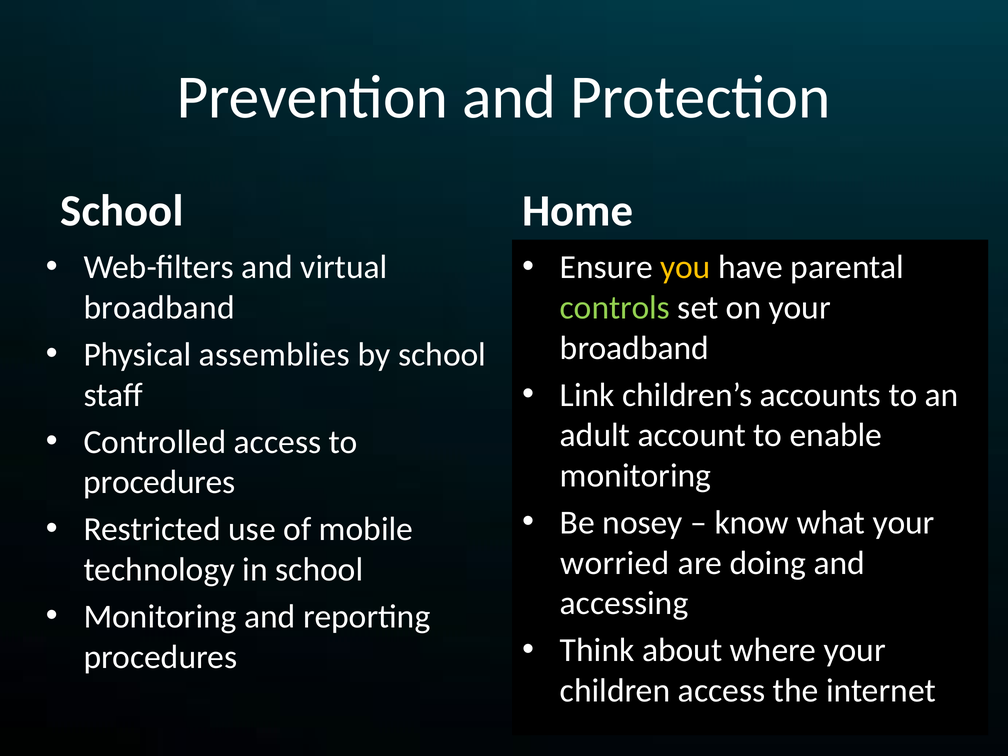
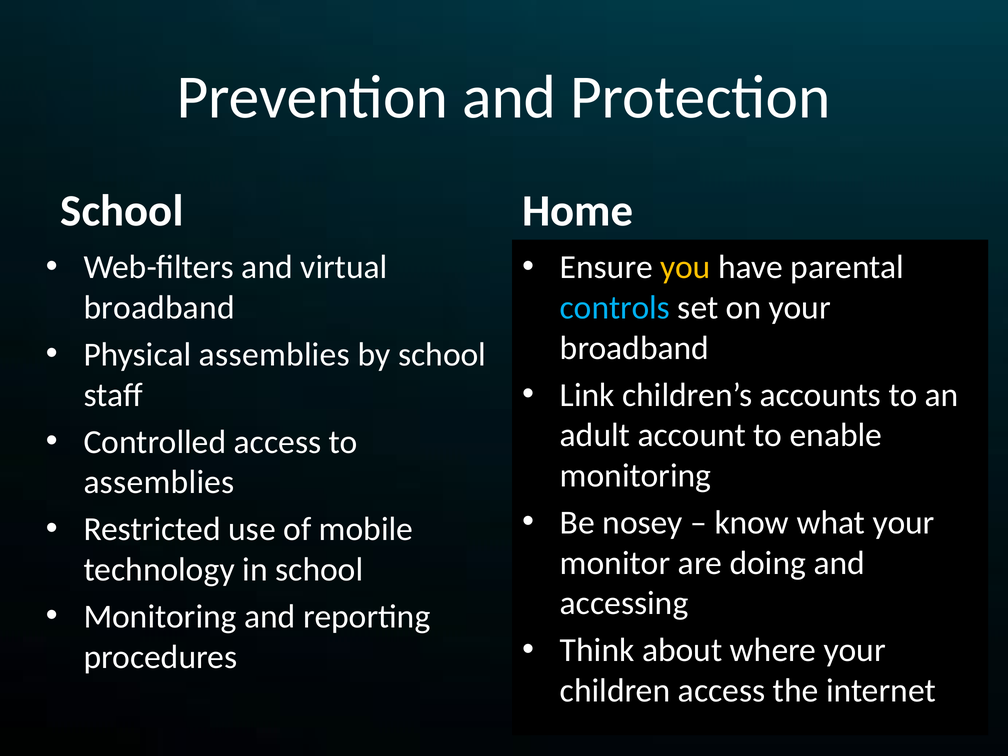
controls colour: light green -> light blue
procedures at (159, 482): procedures -> assemblies
worried: worried -> monitor
